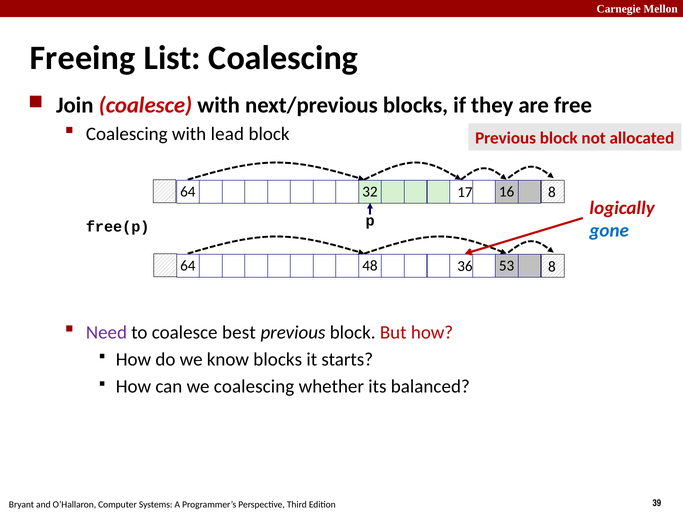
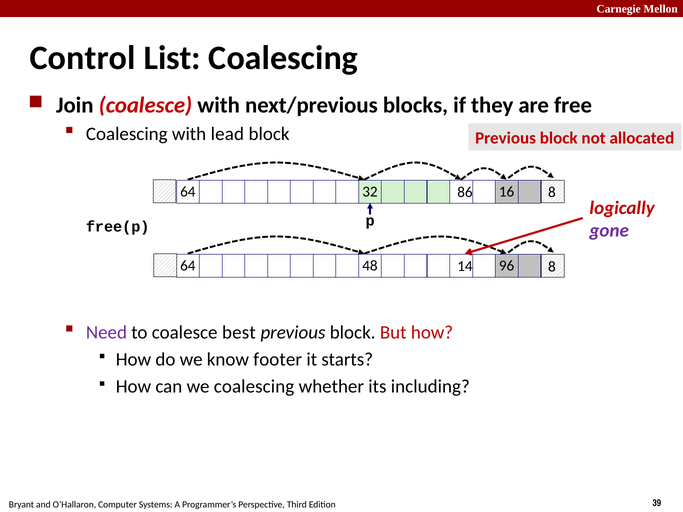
Freeing: Freeing -> Control
17: 17 -> 86
gone colour: blue -> purple
36: 36 -> 14
53: 53 -> 96
know blocks: blocks -> footer
balanced: balanced -> including
